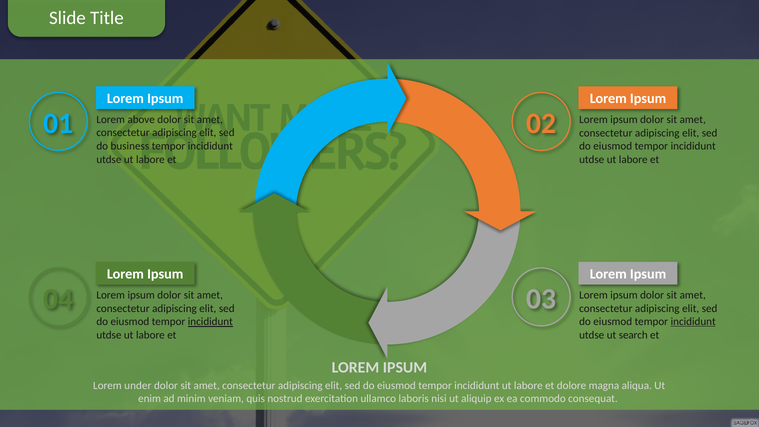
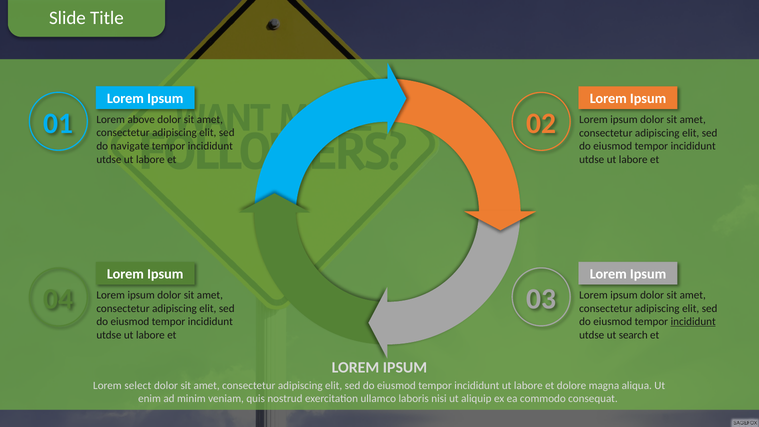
business: business -> navigate
incididunt at (210, 322) underline: present -> none
under: under -> select
